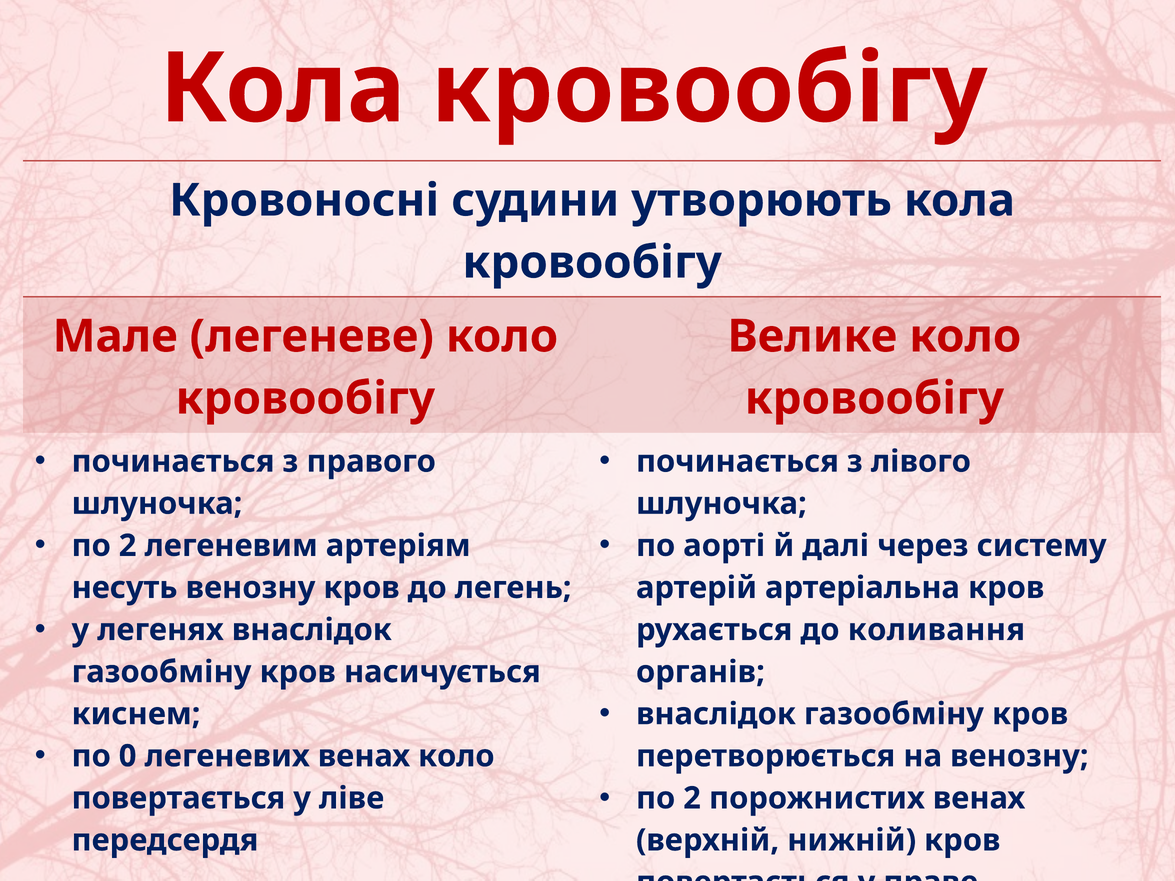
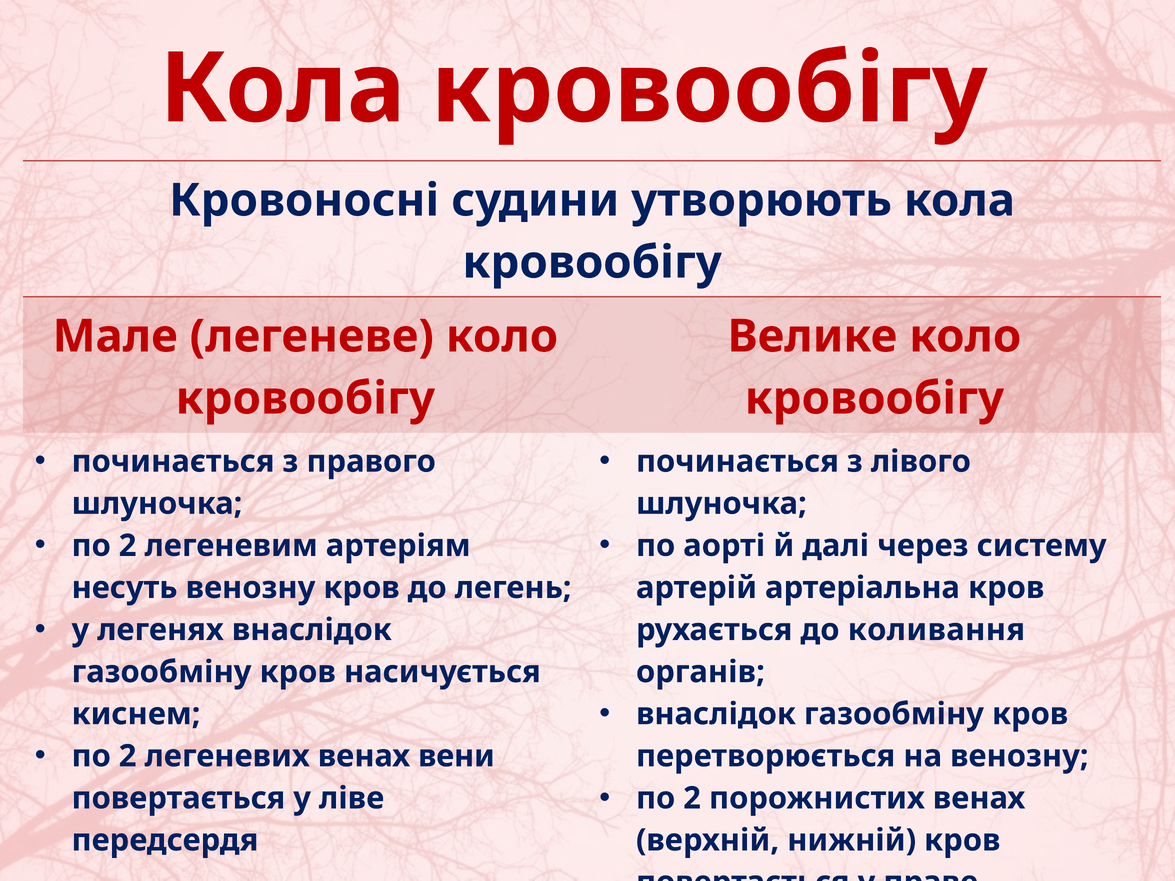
0 at (128, 756): 0 -> 2
венах коло: коло -> вени
